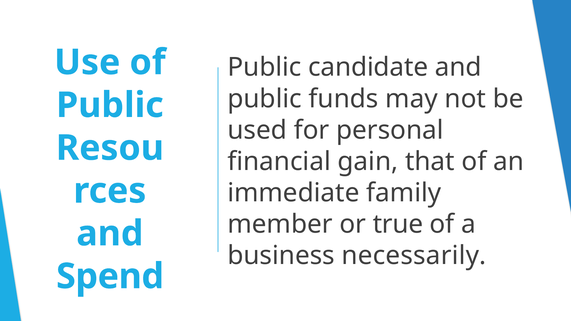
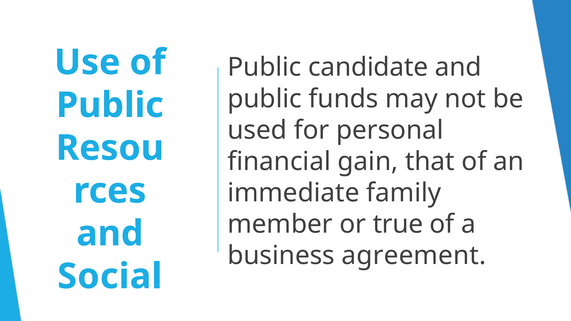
necessarily: necessarily -> agreement
Spend: Spend -> Social
